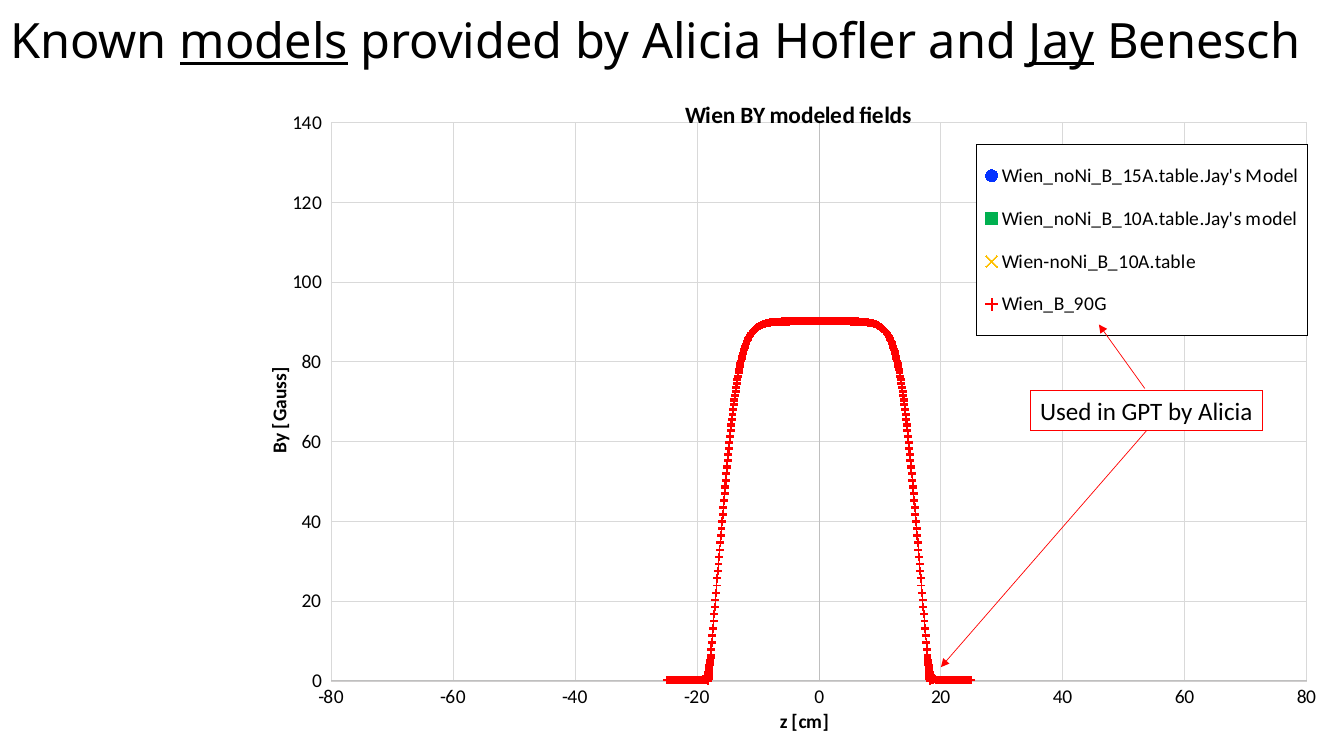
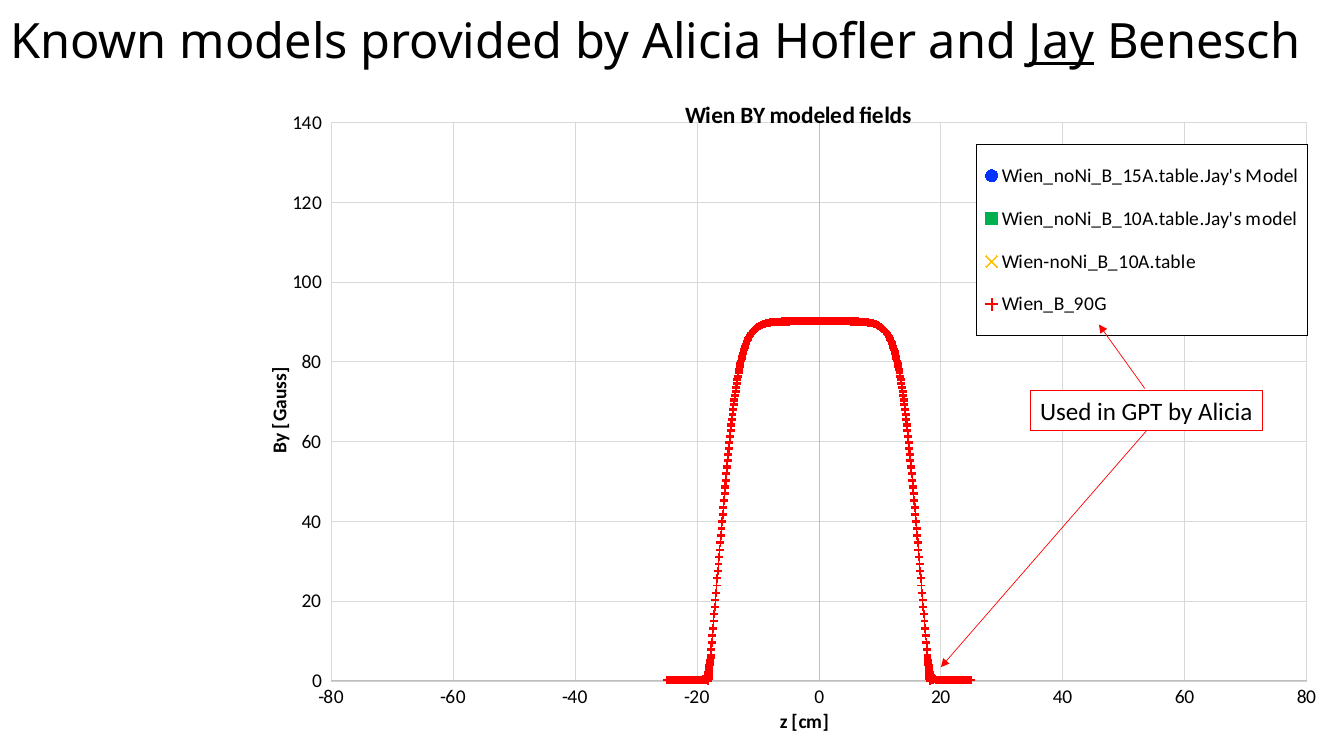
models underline: present -> none
